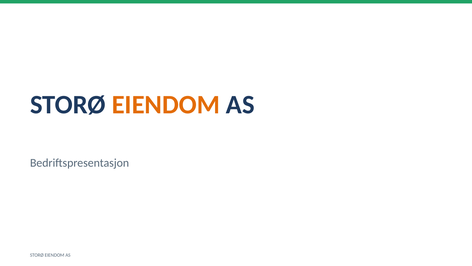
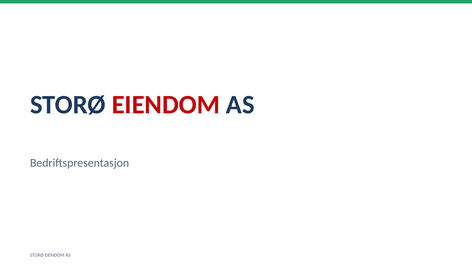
EIENDOM at (166, 105) colour: orange -> red
